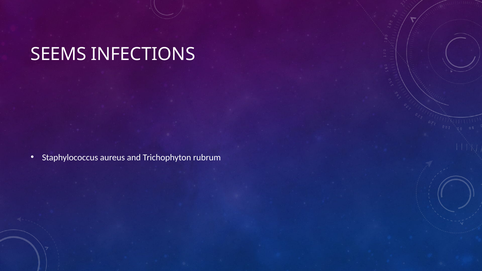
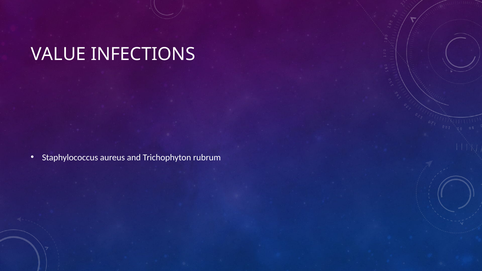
SEEMS: SEEMS -> VALUE
